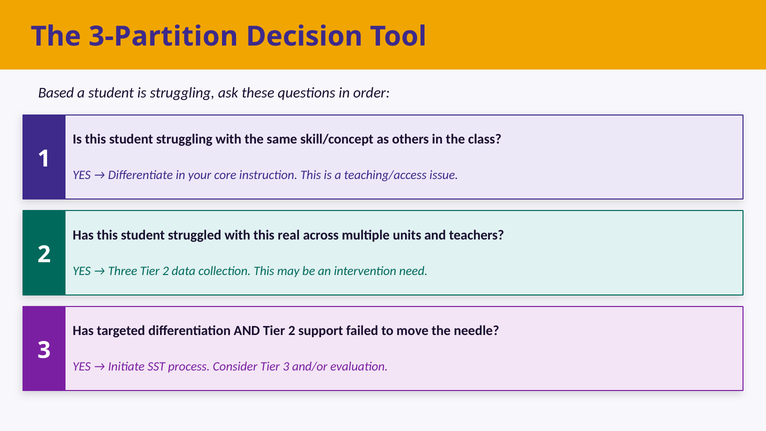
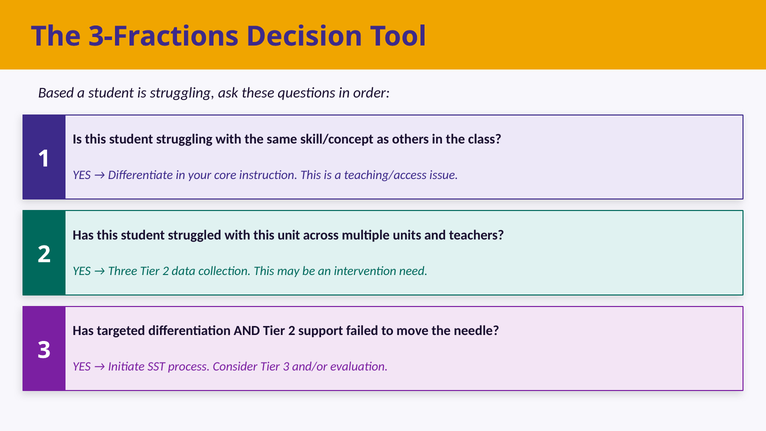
3-Partition: 3-Partition -> 3-Fractions
real: real -> unit
